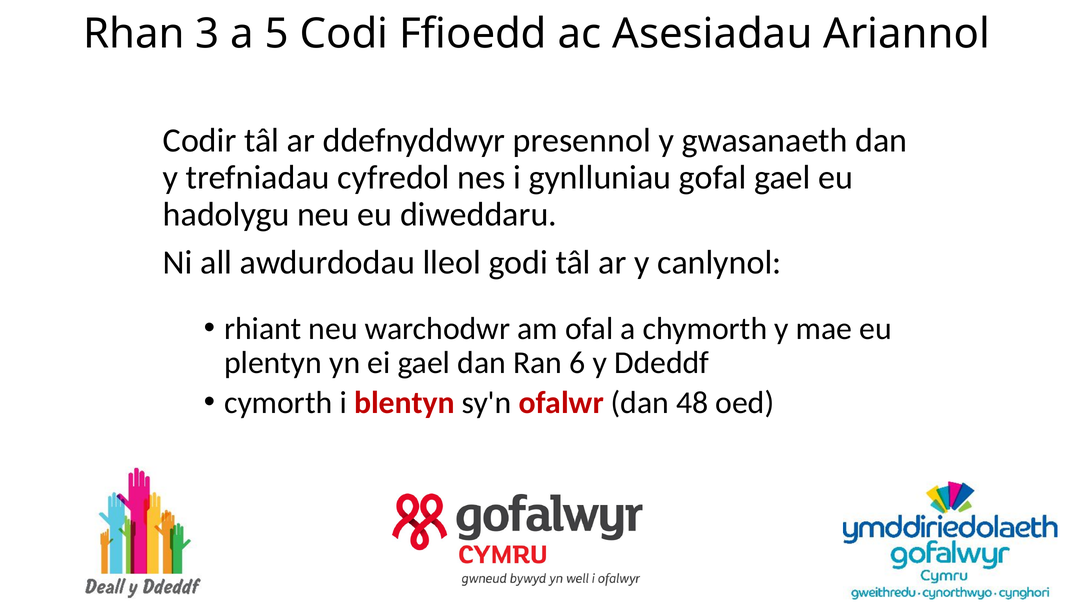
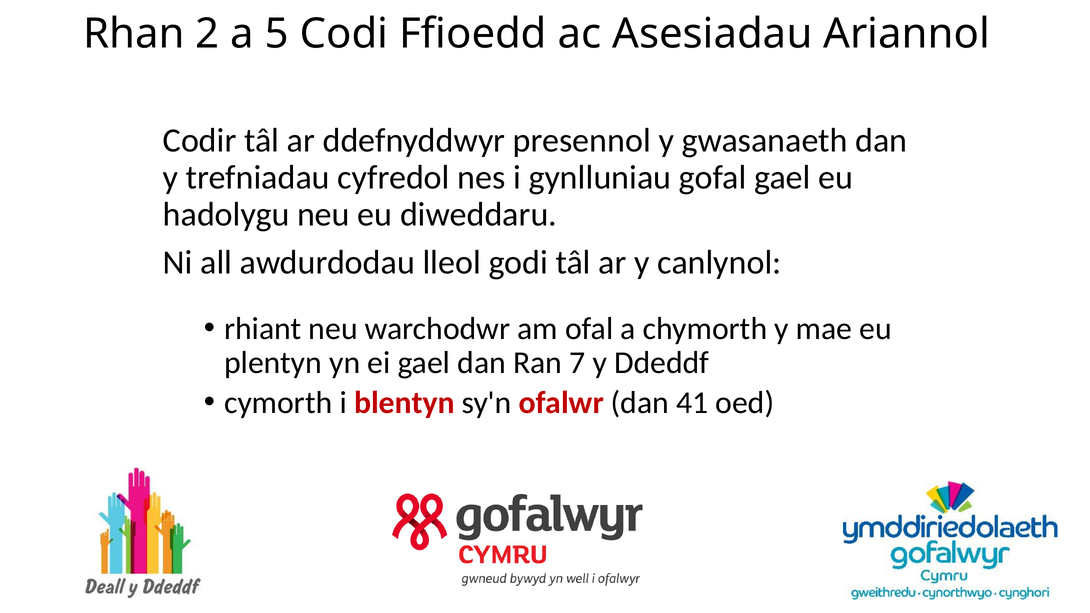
3: 3 -> 2
6: 6 -> 7
48: 48 -> 41
